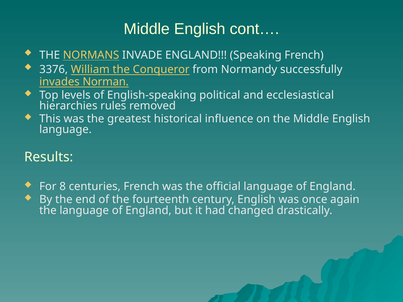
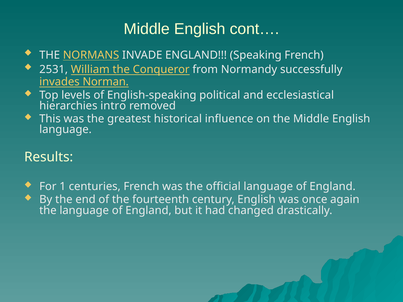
3376: 3376 -> 2531
rules: rules -> intro
8: 8 -> 1
